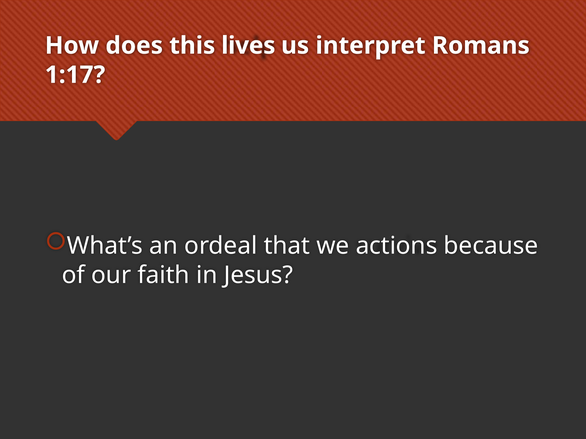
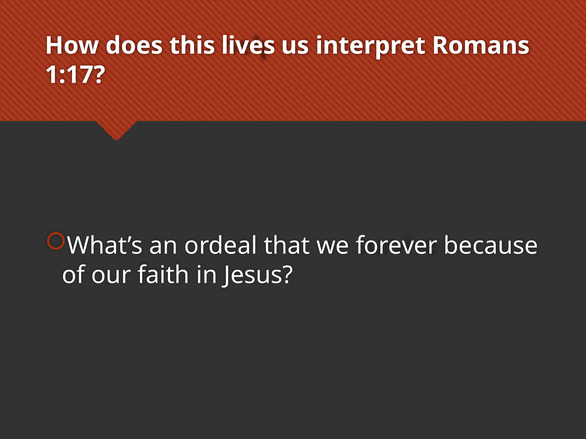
actions: actions -> forever
